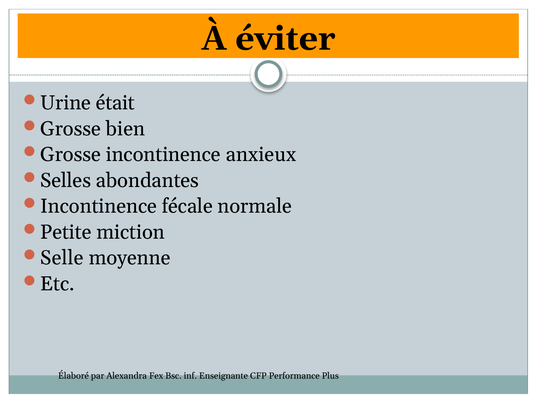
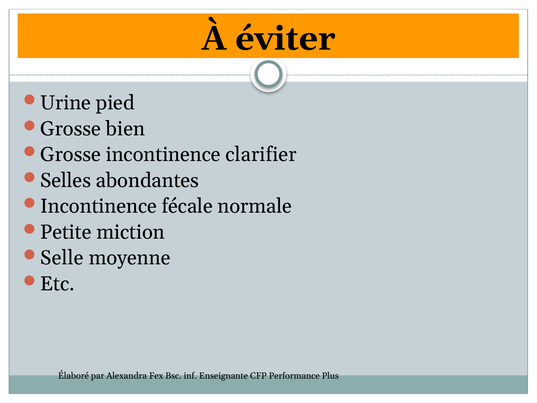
était: était -> pied
anxieux: anxieux -> clarifier
